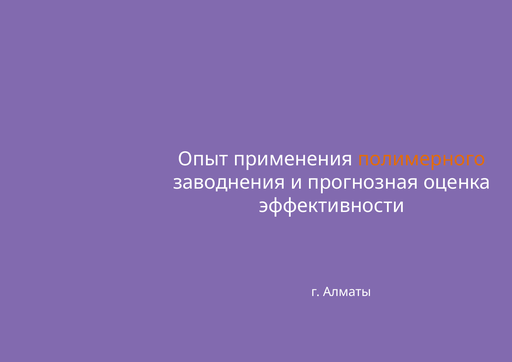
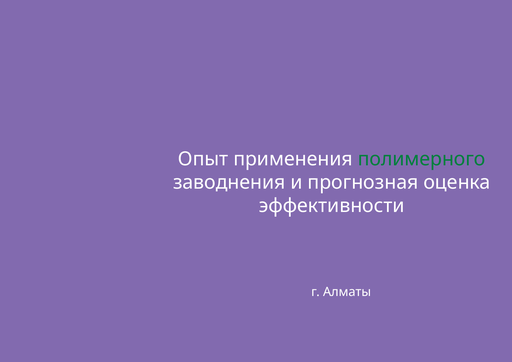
полимерного colour: orange -> green
